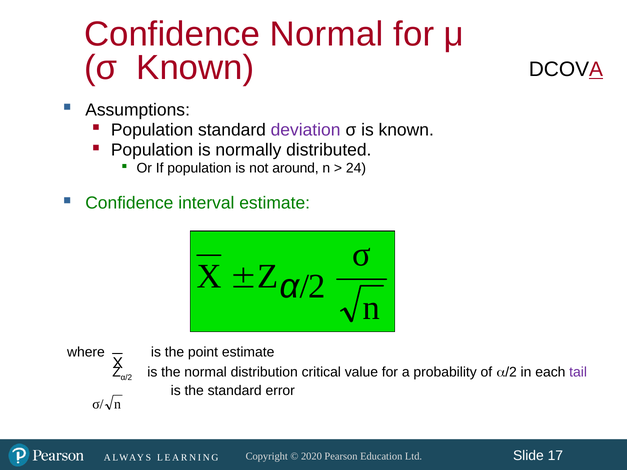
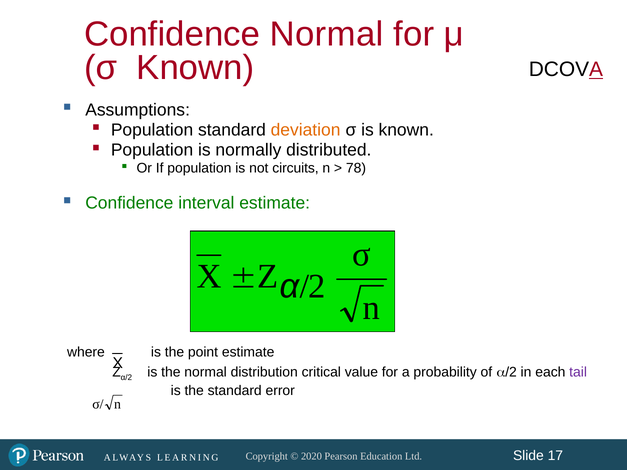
deviation colour: purple -> orange
around: around -> circuits
24: 24 -> 78
